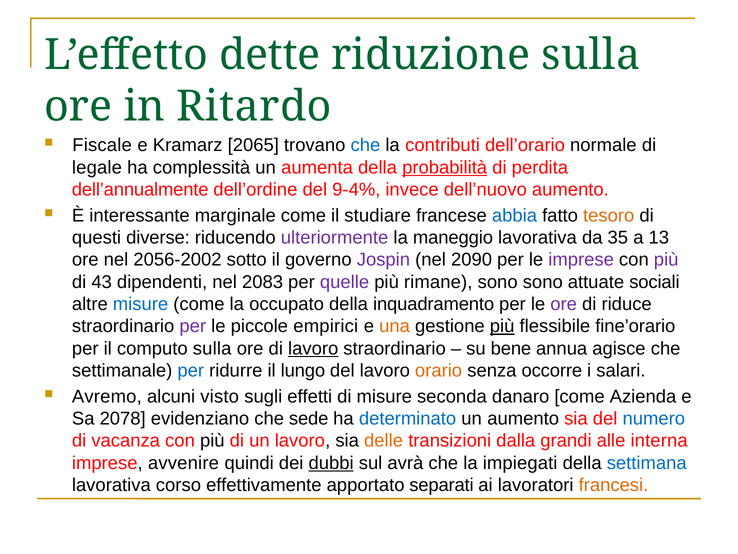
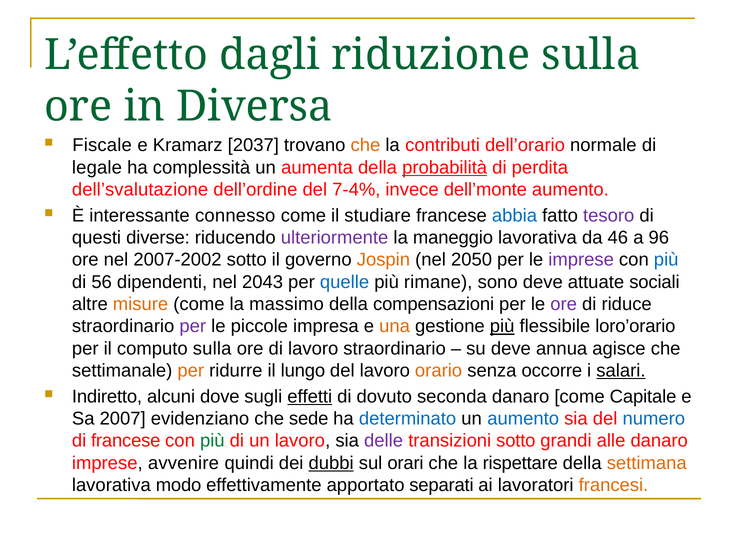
dette: dette -> dagli
Ritardo: Ritardo -> Diversa
2065: 2065 -> 2037
che at (365, 145) colour: blue -> orange
dell’annualmente: dell’annualmente -> dell’svalutazione
9-4%: 9-4% -> 7-4%
dell’nuovo: dell’nuovo -> dell’monte
marginale: marginale -> connesso
tesoro colour: orange -> purple
35: 35 -> 46
13: 13 -> 96
2056-2002: 2056-2002 -> 2007-2002
Jospin colour: purple -> orange
2090: 2090 -> 2050
più at (666, 260) colour: purple -> blue
43: 43 -> 56
2083: 2083 -> 2043
quelle colour: purple -> blue
sono sono: sono -> deve
misure at (141, 304) colour: blue -> orange
occupato: occupato -> massimo
inquadramento: inquadramento -> compensazioni
empirici: empirici -> impresa
fine’orario: fine’orario -> loro’orario
lavoro at (313, 348) underline: present -> none
su bene: bene -> deve
per at (191, 370) colour: blue -> orange
salari underline: none -> present
Avremo: Avremo -> Indiretto
visto: visto -> dove
effetti underline: none -> present
di misure: misure -> dovuto
Azienda: Azienda -> Capitale
2078: 2078 -> 2007
aumento at (523, 418) colour: black -> blue
di vacanza: vacanza -> francese
più at (212, 440) colour: black -> green
delle colour: orange -> purple
transizioni dalla: dalla -> sotto
alle interna: interna -> danaro
avrà: avrà -> orari
impiegati: impiegati -> rispettare
settimana colour: blue -> orange
corso: corso -> modo
